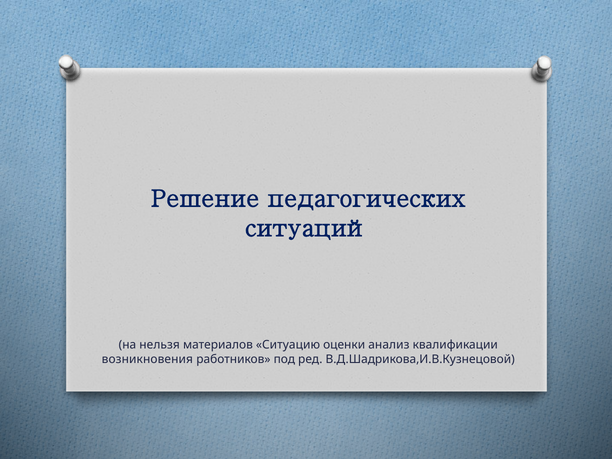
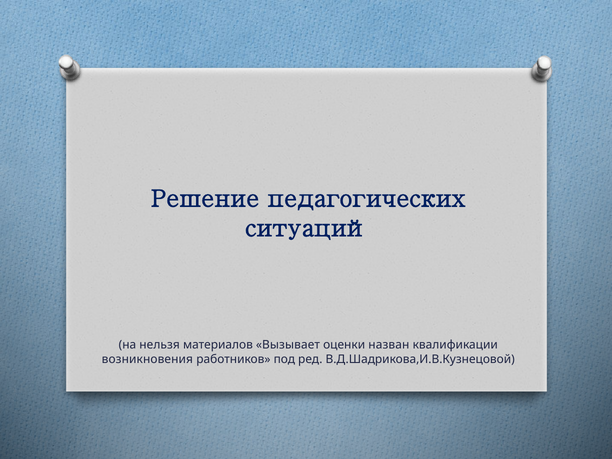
Ситуацию: Ситуацию -> Вызывает
анализ: анализ -> назван
